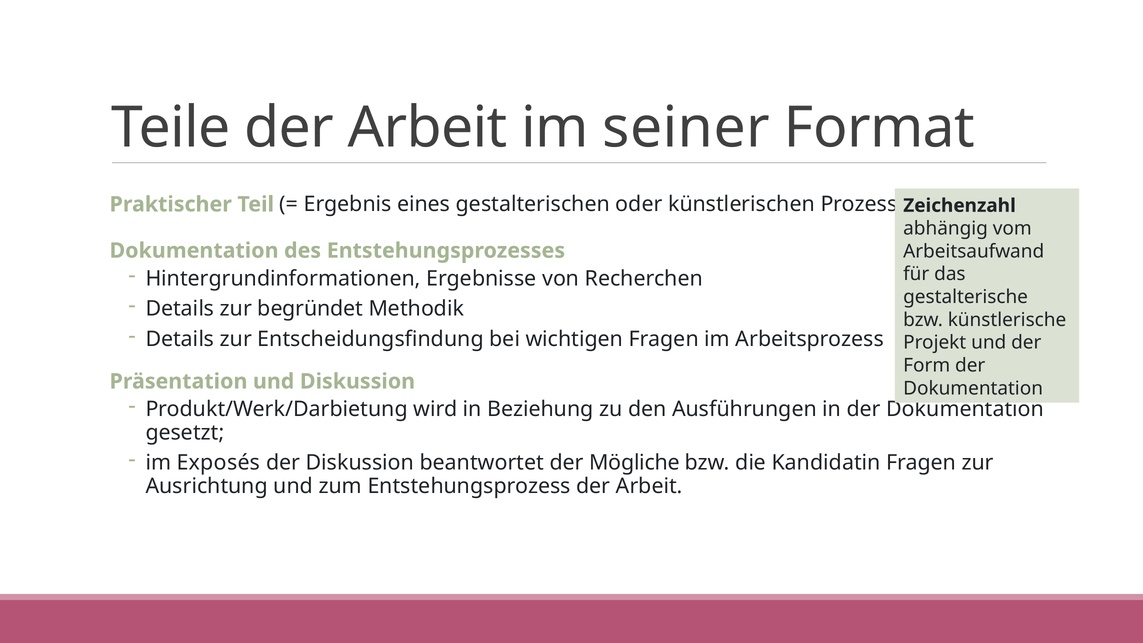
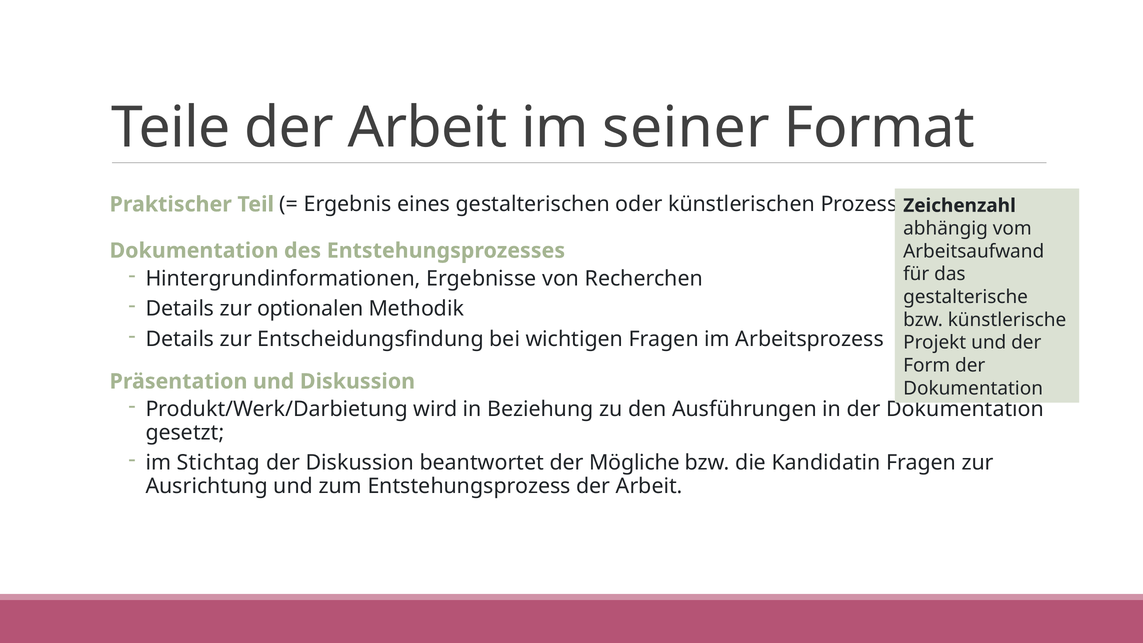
begründet: begründet -> optionalen
Exposés: Exposés -> Stichtag
